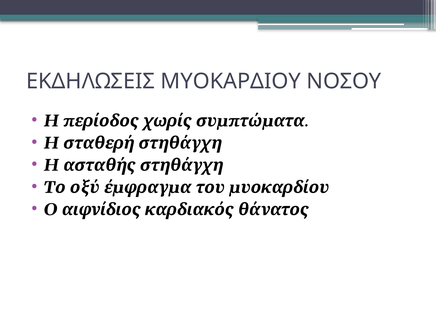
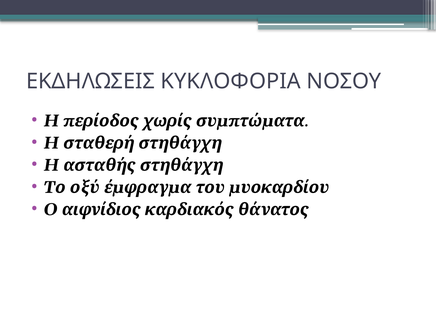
ΜΥΟΚΑΡΔΙΟΥ: ΜΥΟΚΑΡΔΙΟΥ -> ΚΥΚΛΟΦΟΡΙΑ
